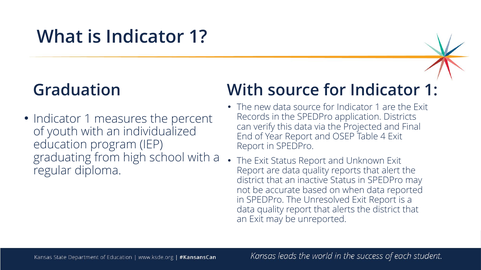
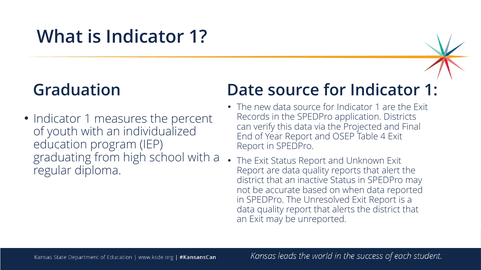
With at (245, 90): With -> Date
